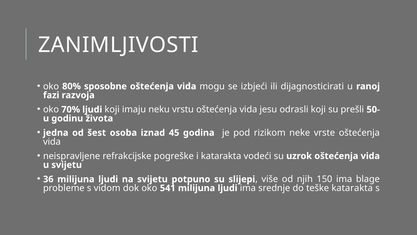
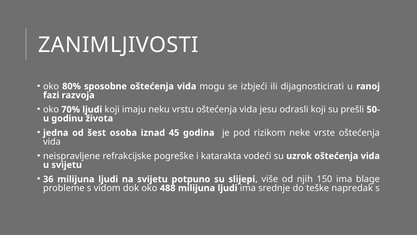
541: 541 -> 488
teške katarakta: katarakta -> napredak
